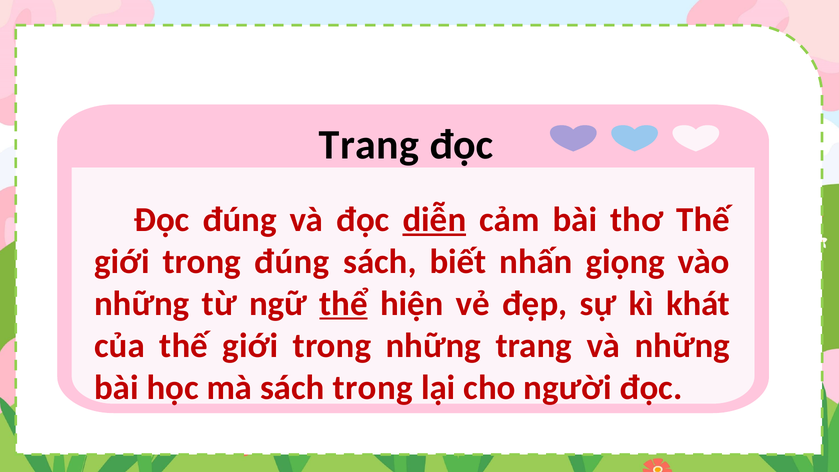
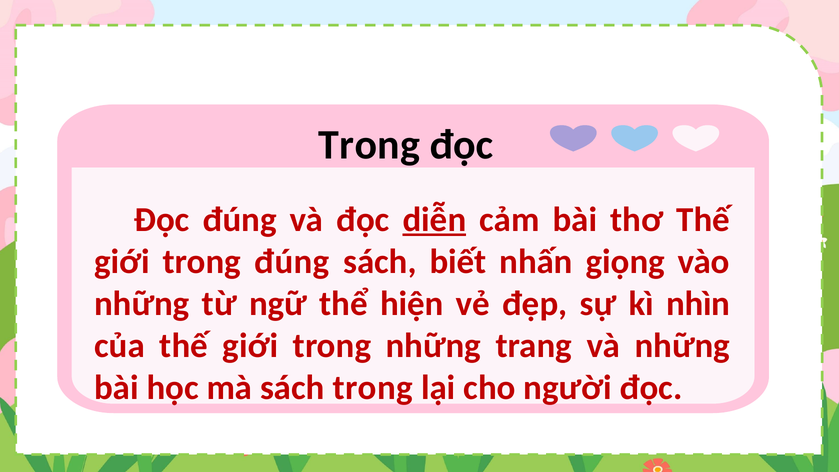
Trang at (369, 145): Trang -> Trong
thể underline: present -> none
khát: khát -> nhìn
